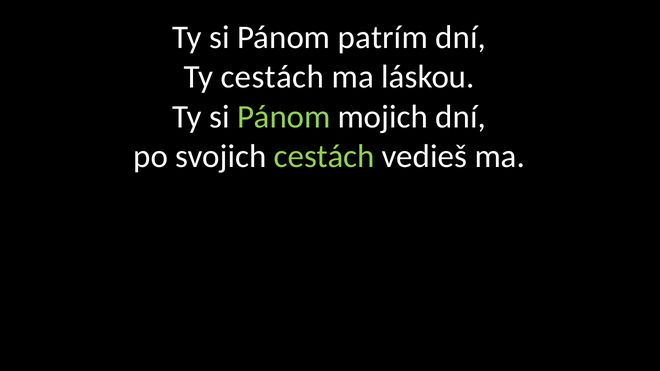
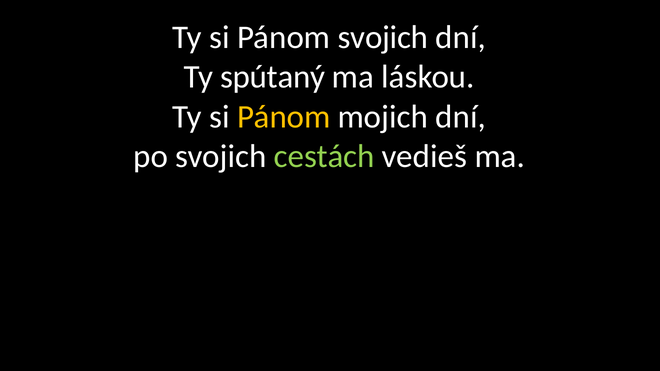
Pánom patrím: patrím -> svojich
Ty cestách: cestách -> spútaný
Pánom at (284, 117) colour: light green -> yellow
